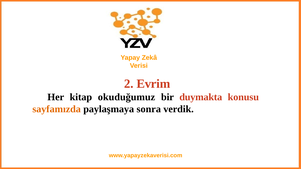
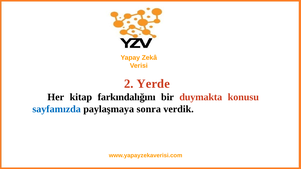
Evrim: Evrim -> Yerde
okuduğumuz: okuduğumuz -> farkındalığını
sayfamızda colour: orange -> blue
